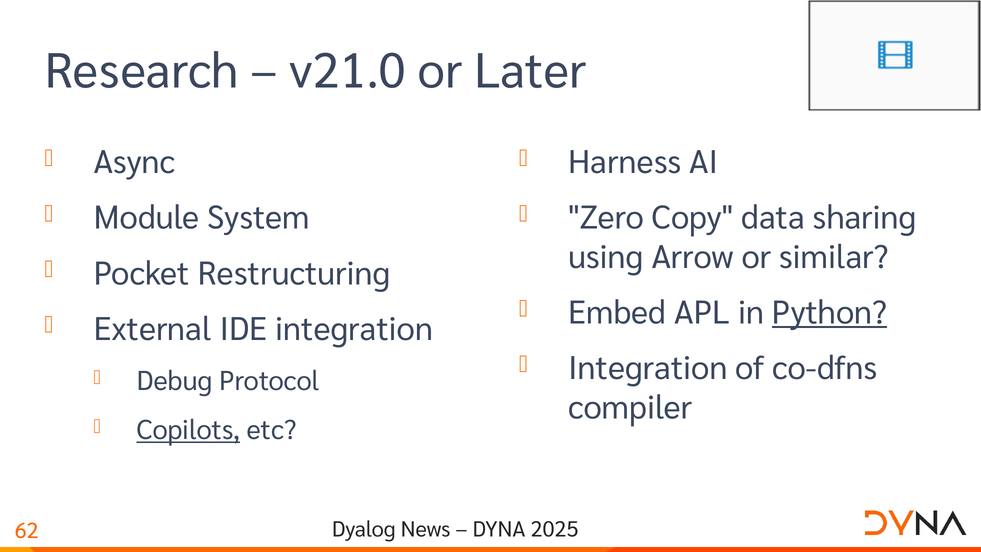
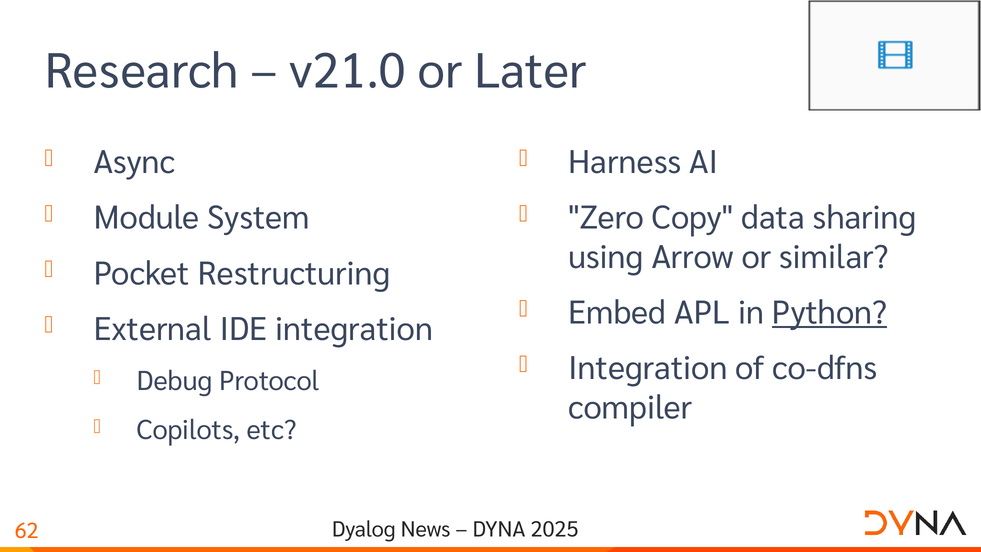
Copilots underline: present -> none
